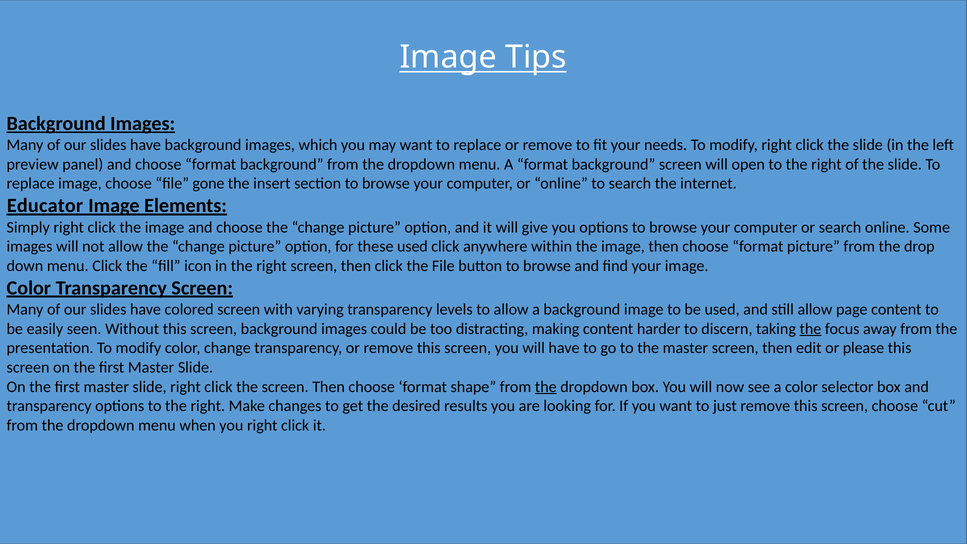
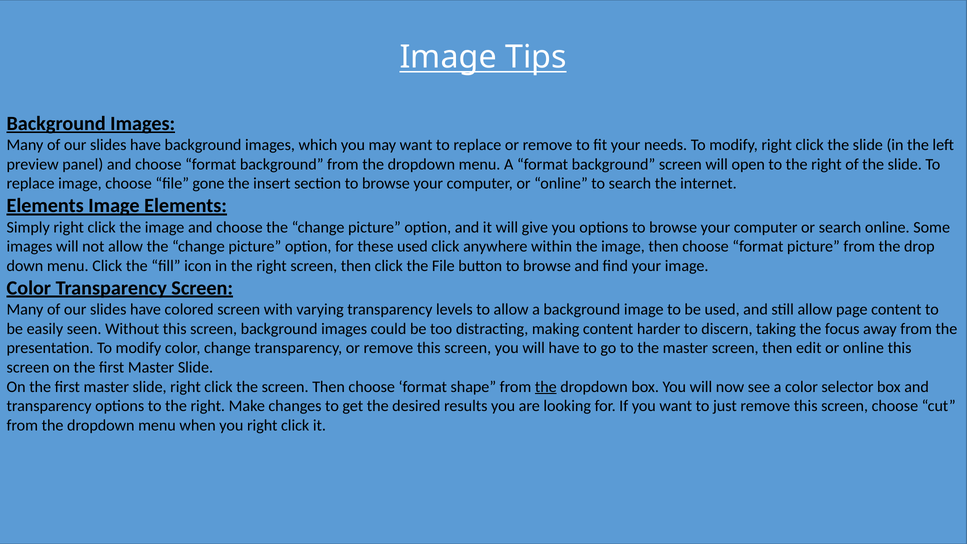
Educator at (45, 206): Educator -> Elements
the at (810, 329) underline: present -> none
edit or please: please -> online
